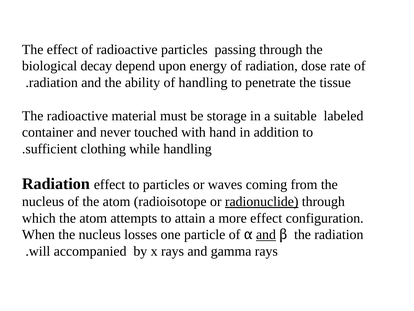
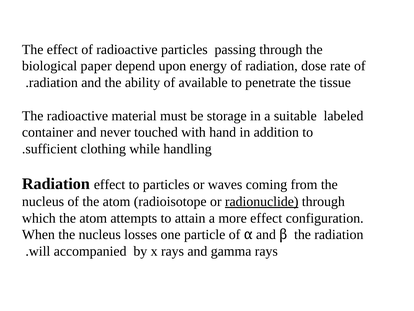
decay: decay -> paper
of handling: handling -> available
and at (266, 234) underline: present -> none
